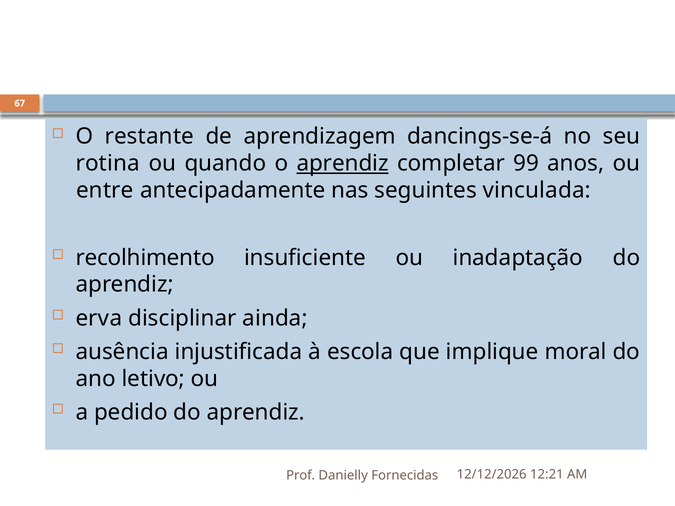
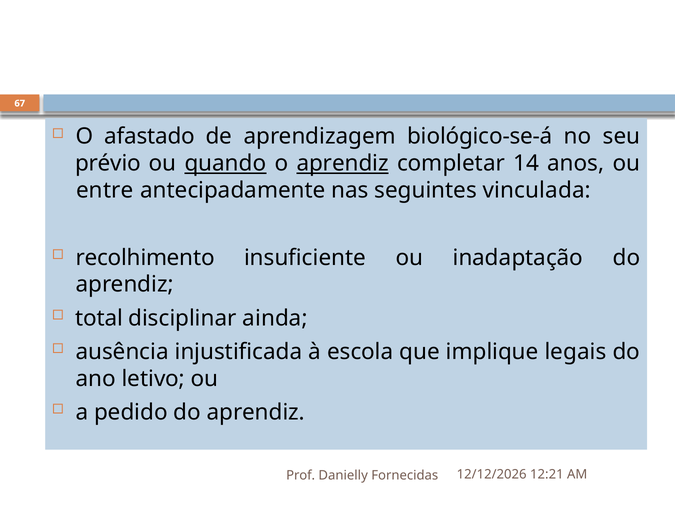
restante: restante -> afastado
dancings-se-á: dancings-se-á -> biológico-se-á
rotina: rotina -> prévio
quando underline: none -> present
99: 99 -> 14
erva: erva -> total
moral: moral -> legais
